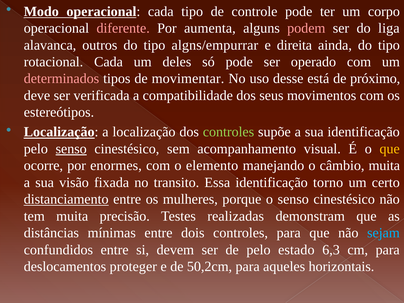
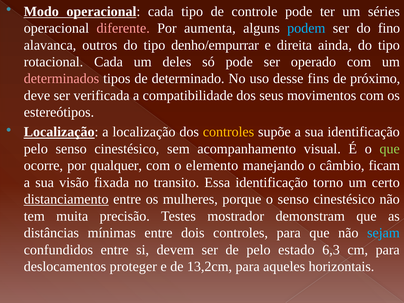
corpo: corpo -> séries
podem colour: pink -> light blue
liga: liga -> fino
algns/empurrar: algns/empurrar -> denho/empurrar
movimentar: movimentar -> determinado
está: está -> fins
controles at (228, 132) colour: light green -> yellow
senso at (71, 149) underline: present -> none
que at (390, 149) colour: yellow -> light green
enormes: enormes -> qualquer
câmbio muita: muita -> ficam
realizadas: realizadas -> mostrador
50,2cm: 50,2cm -> 13,2cm
